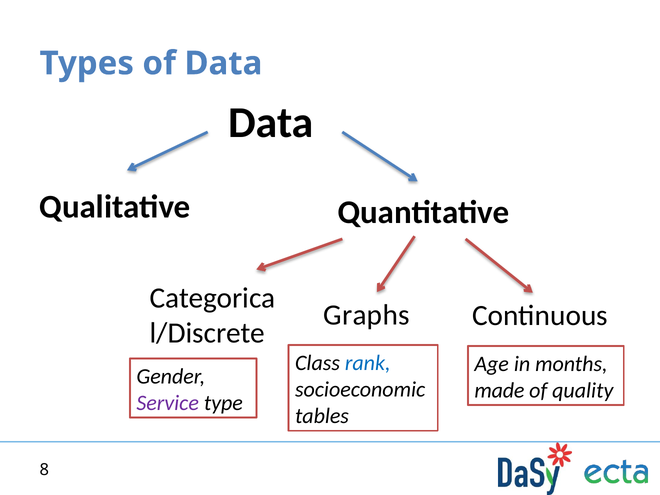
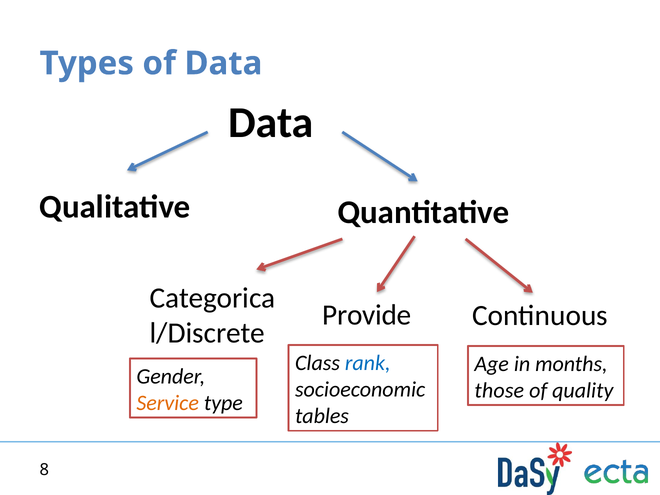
Graphs: Graphs -> Provide
made: made -> those
Service colour: purple -> orange
